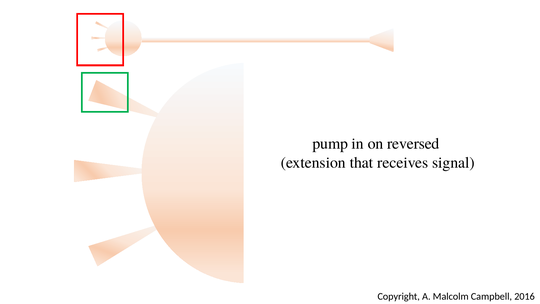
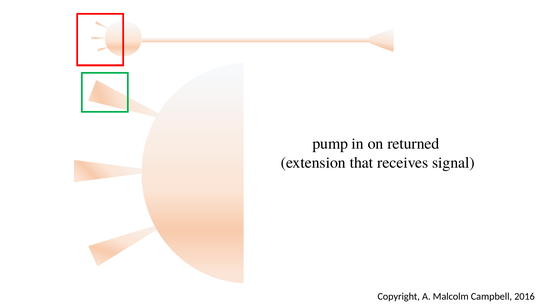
reversed: reversed -> returned
